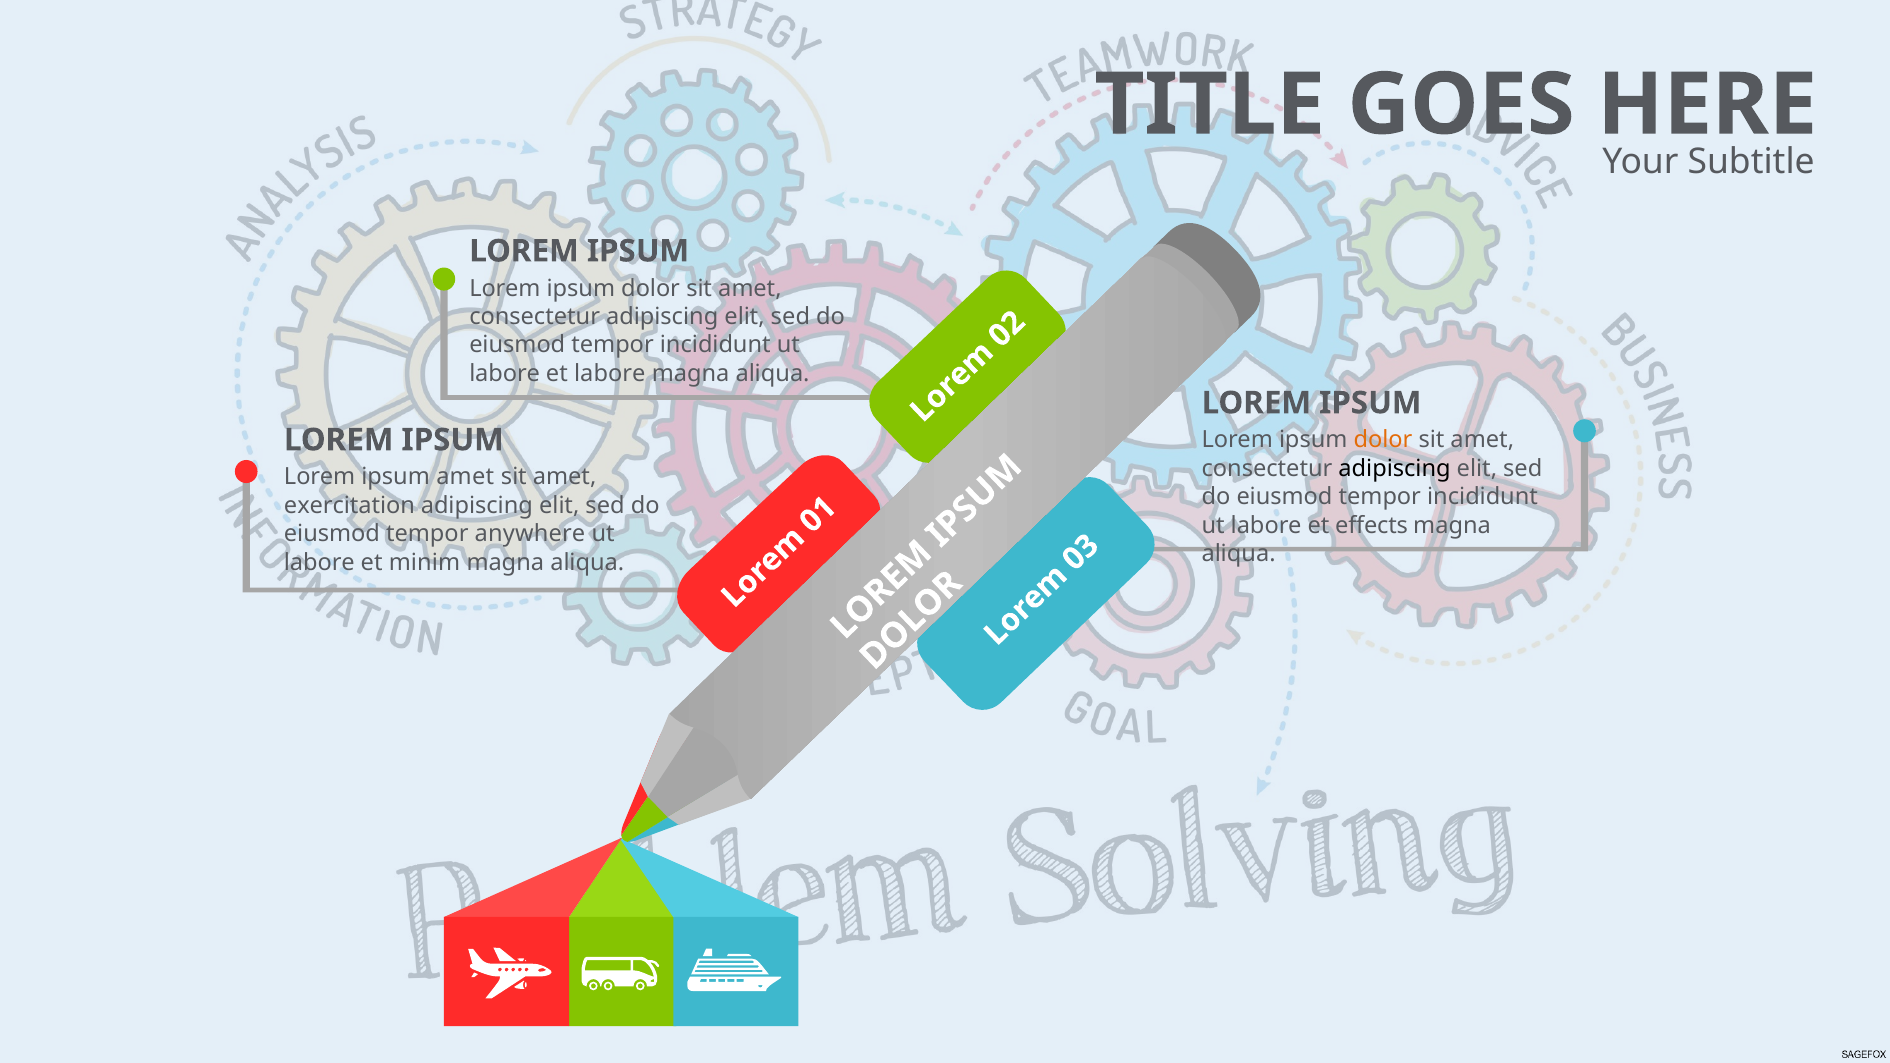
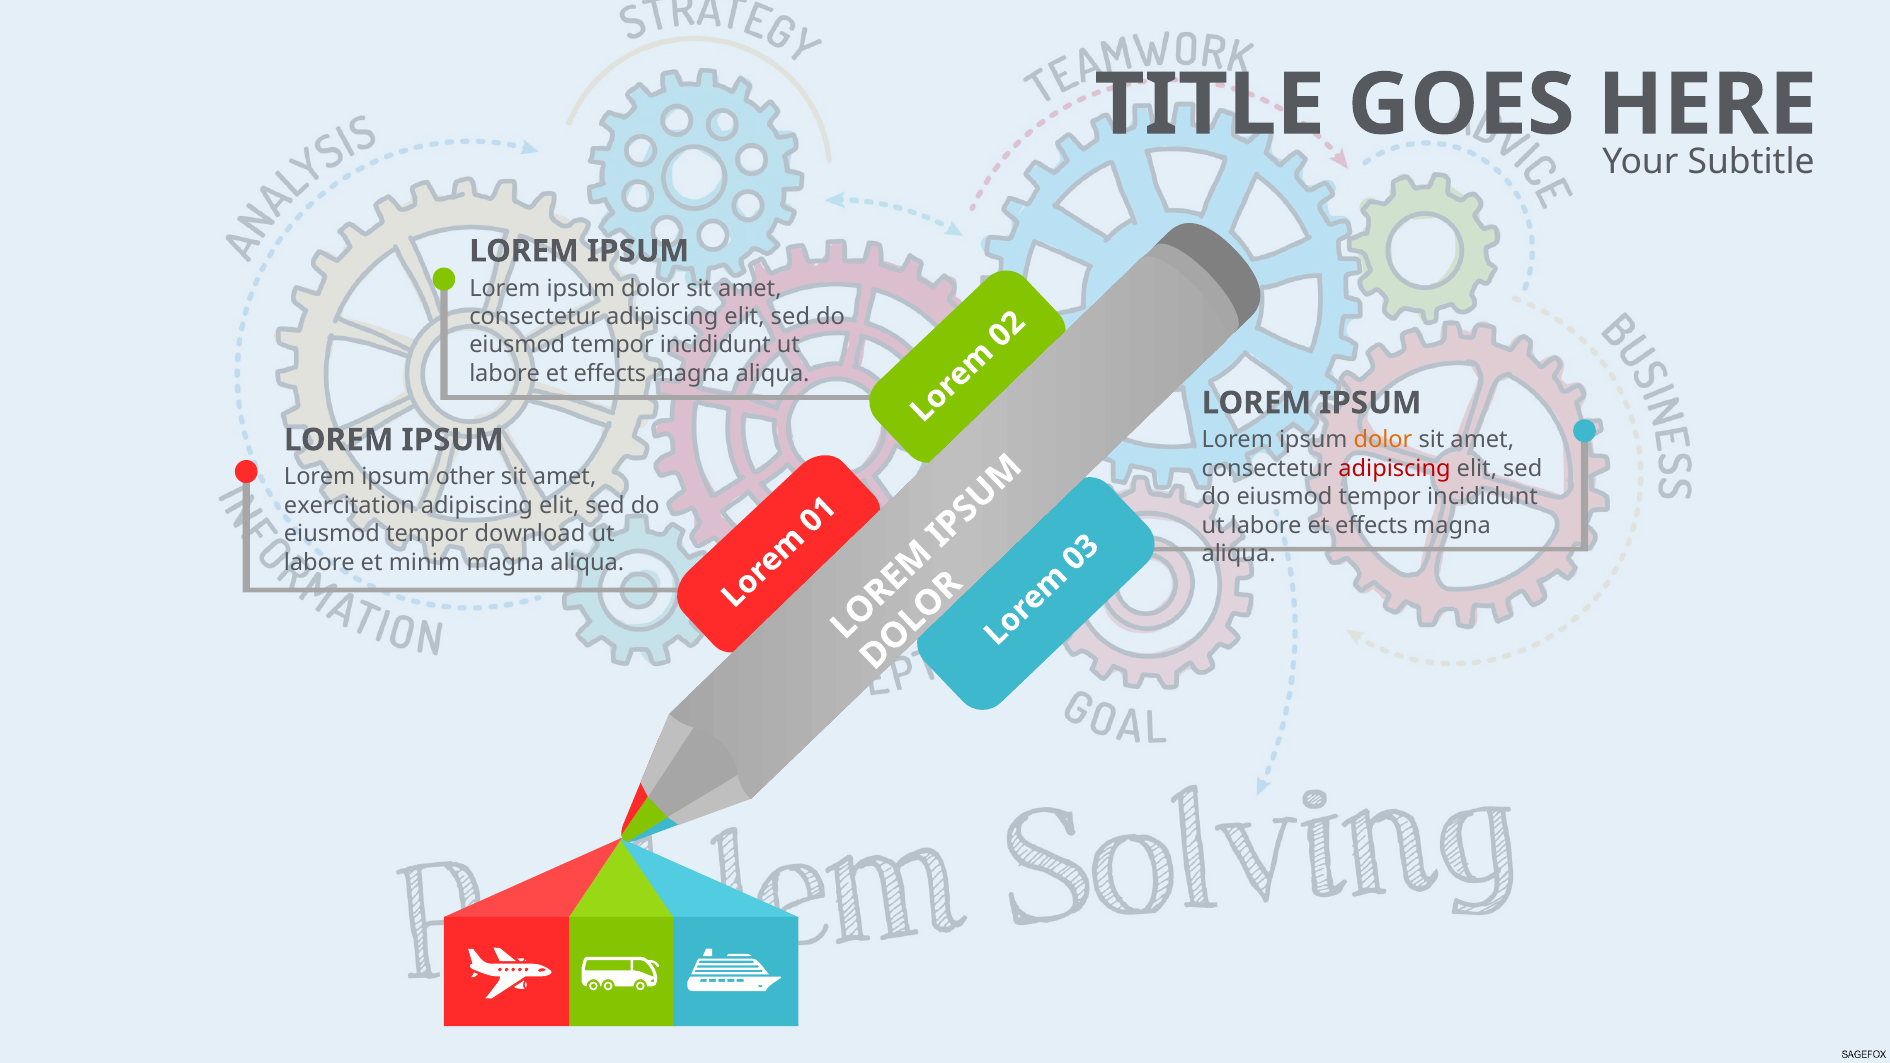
labore at (610, 373): labore -> effects
adipiscing at (1395, 469) colour: black -> red
ipsum amet: amet -> other
anywhere: anywhere -> download
